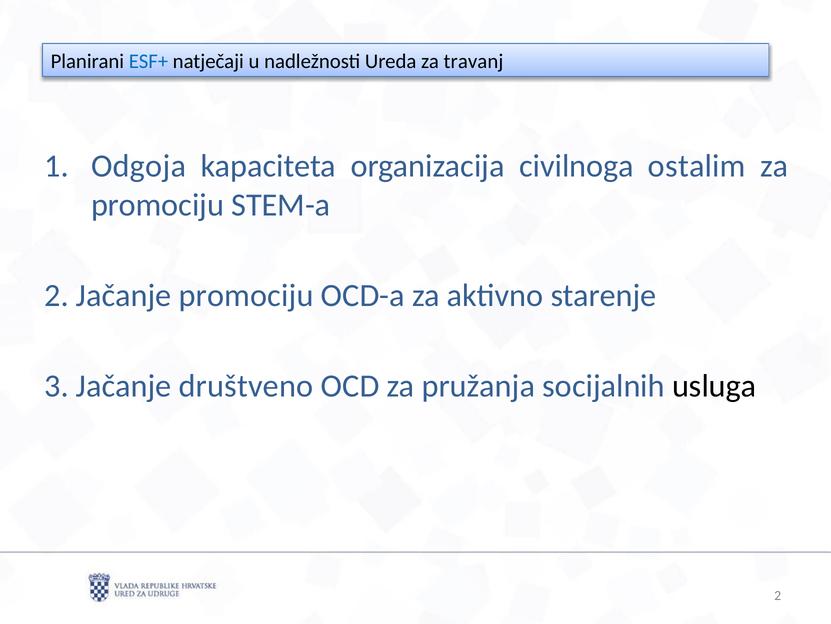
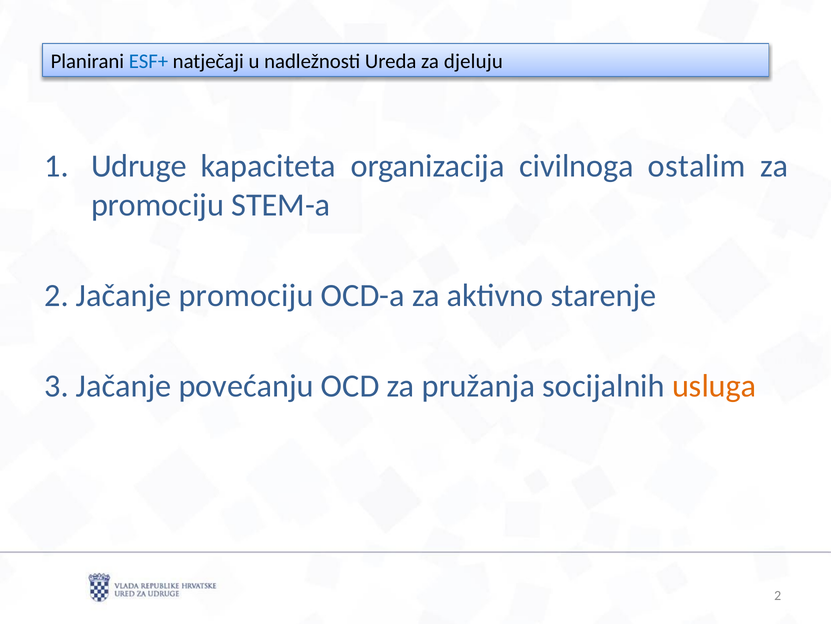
travanj: travanj -> djeluju
Odgoja: Odgoja -> Udruge
društveno: društveno -> povećanju
usluga colour: black -> orange
